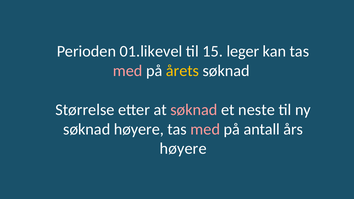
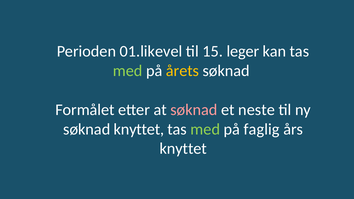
med at (128, 71) colour: pink -> light green
Størrelse: Størrelse -> Formålet
søknad høyere: høyere -> knyttet
med at (205, 129) colour: pink -> light green
antall: antall -> faglig
høyere at (183, 149): høyere -> knyttet
